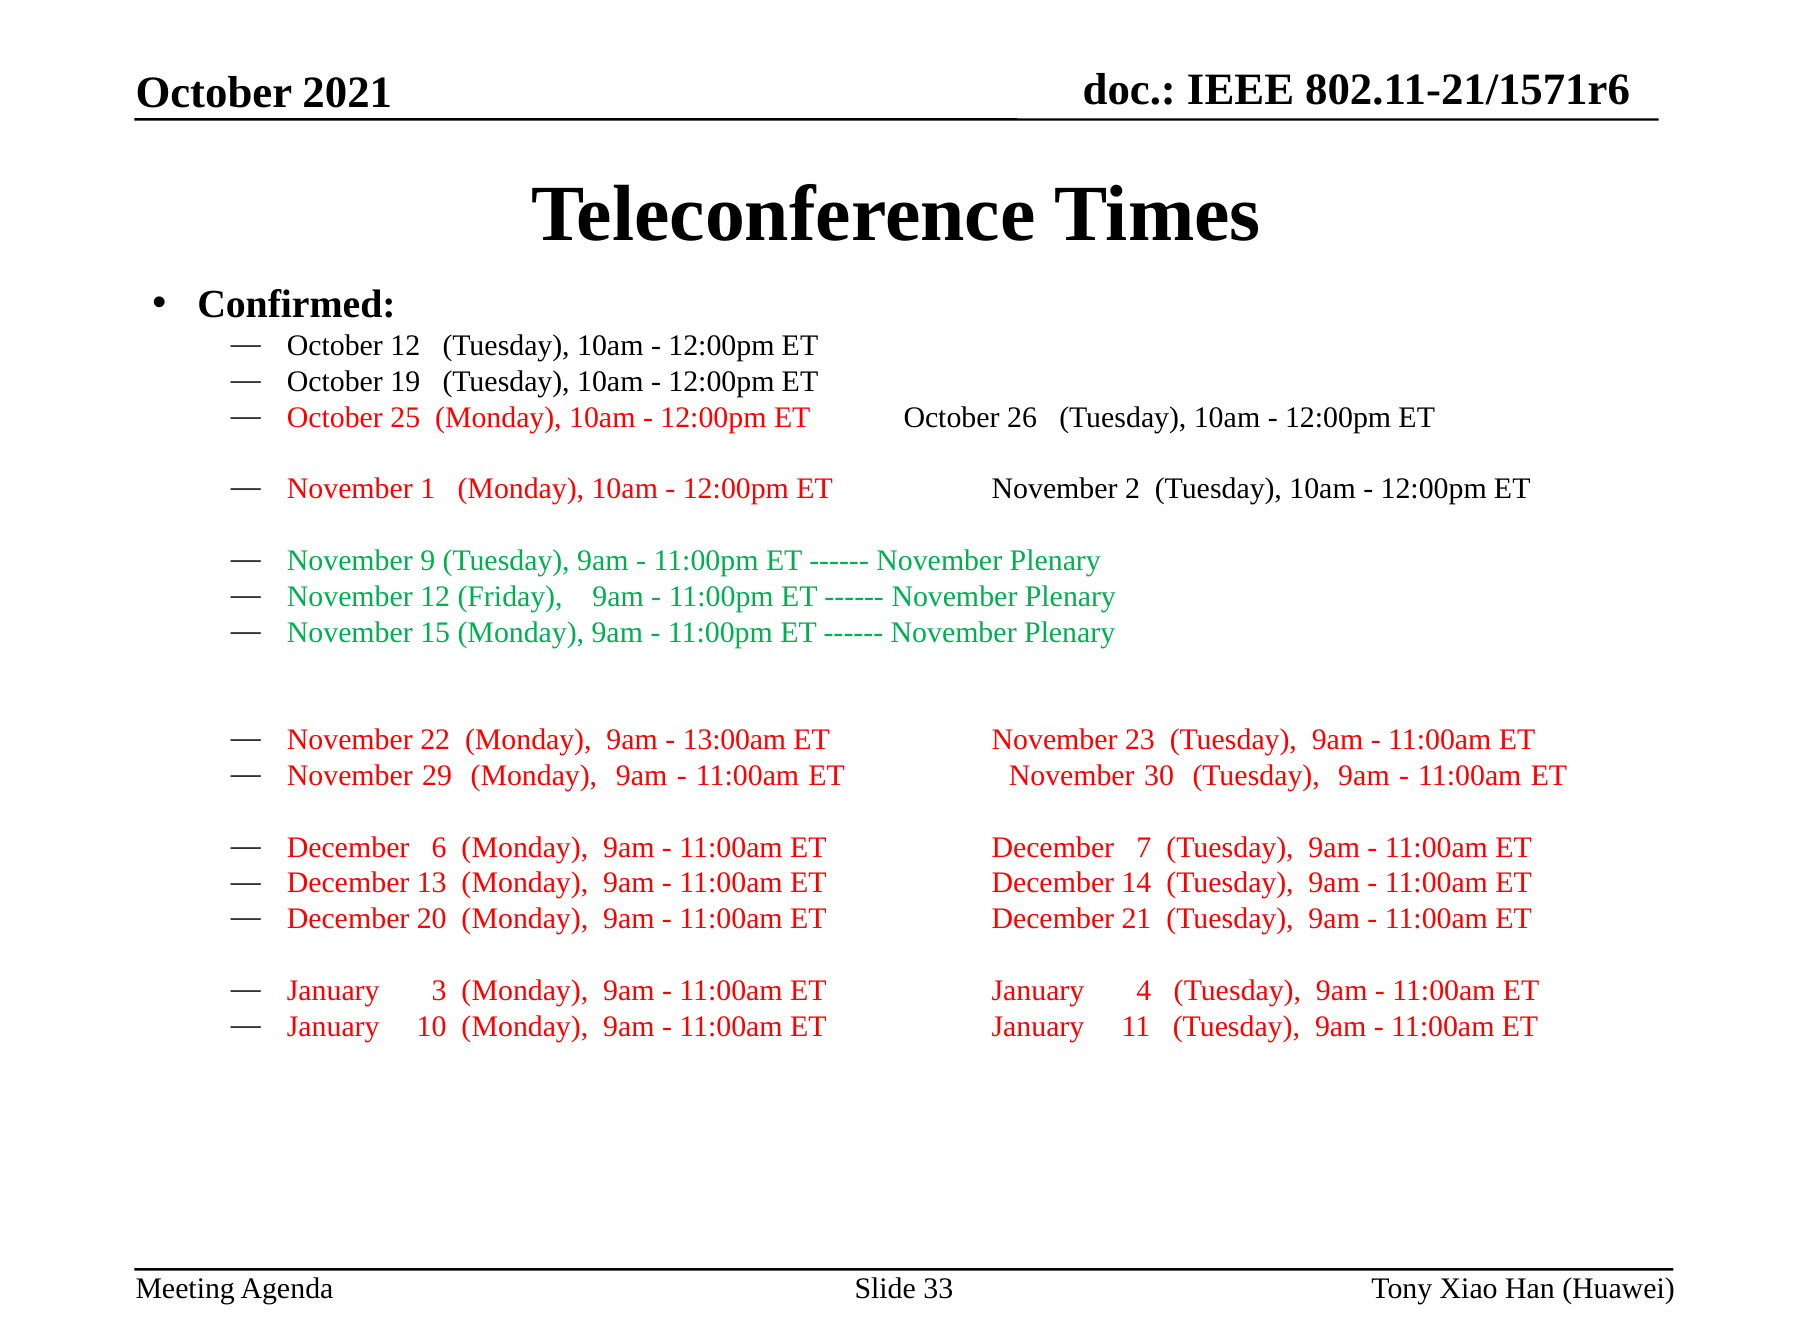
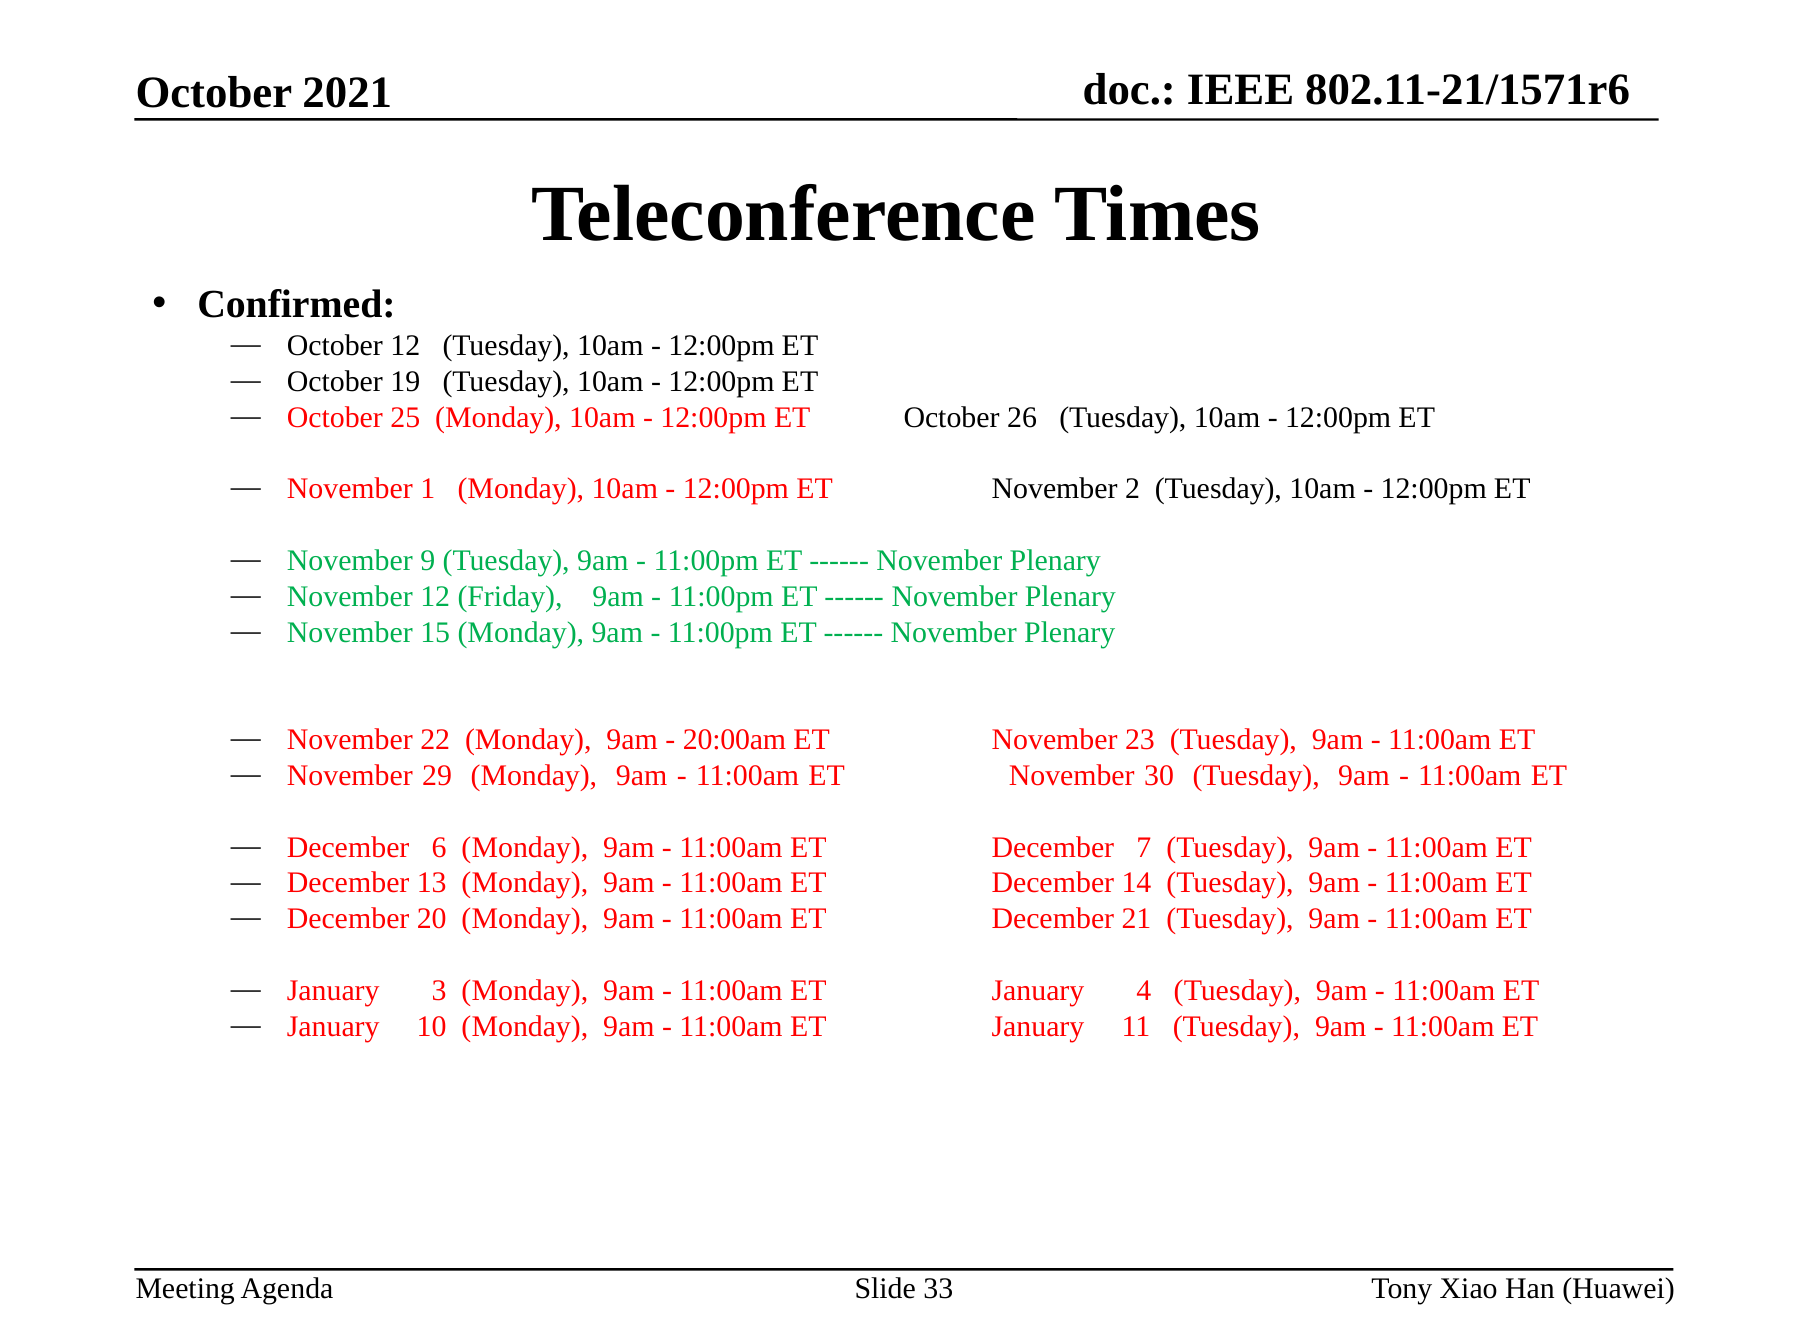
13:00am: 13:00am -> 20:00am
